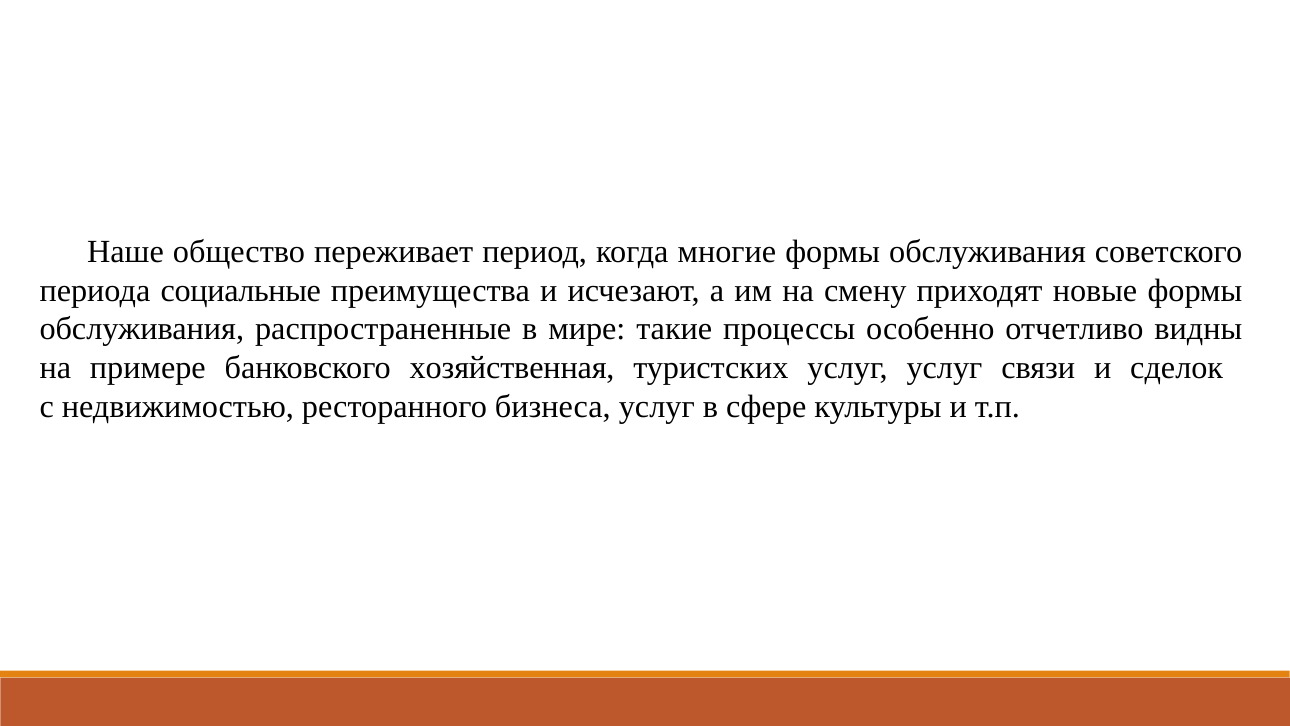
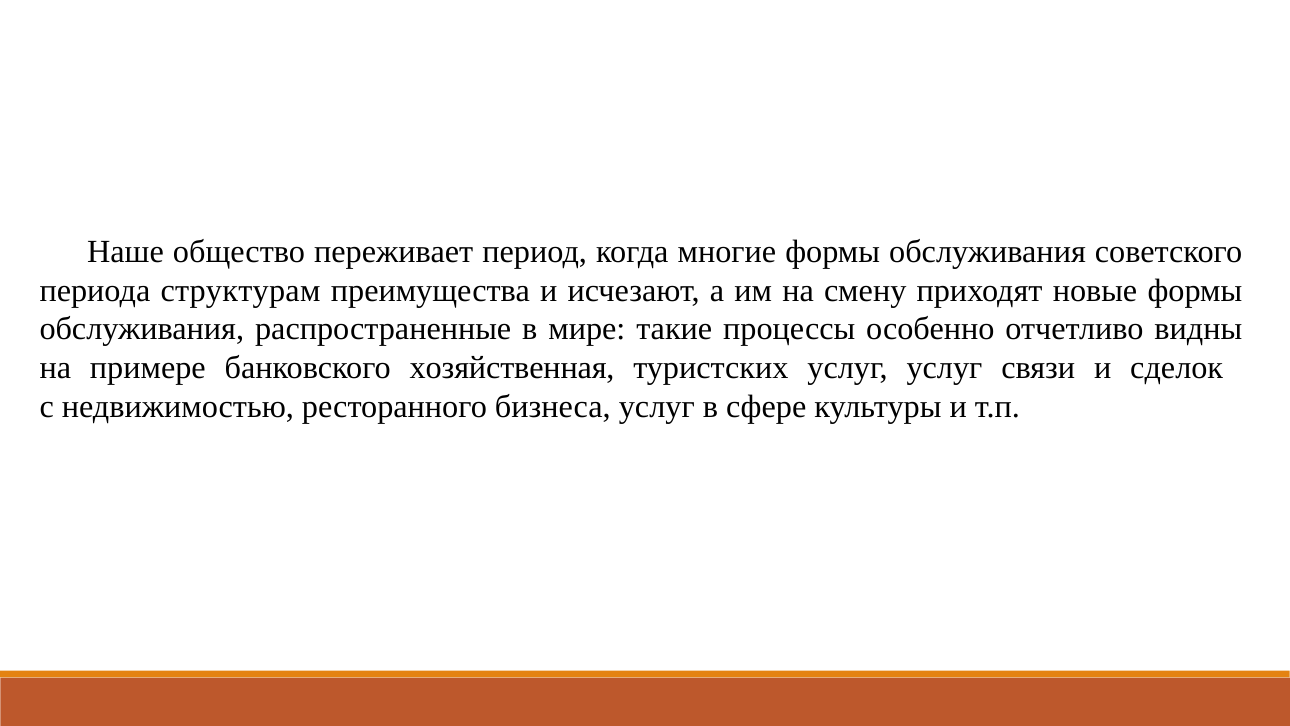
социальные: социальные -> структурам
